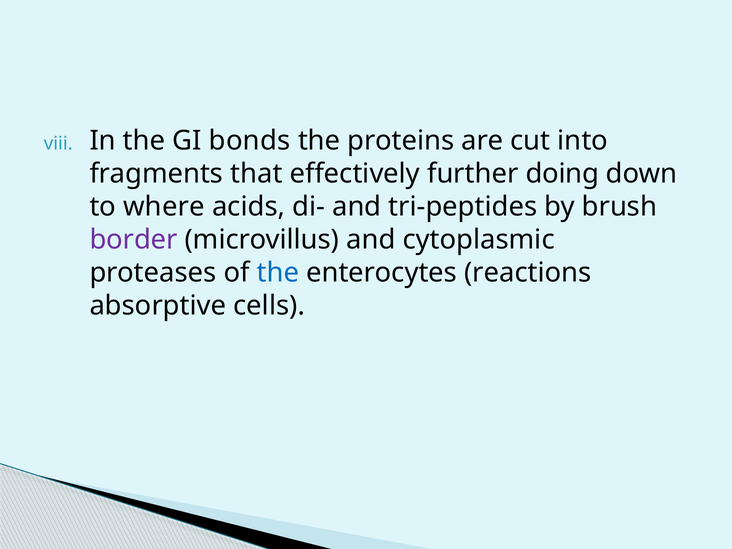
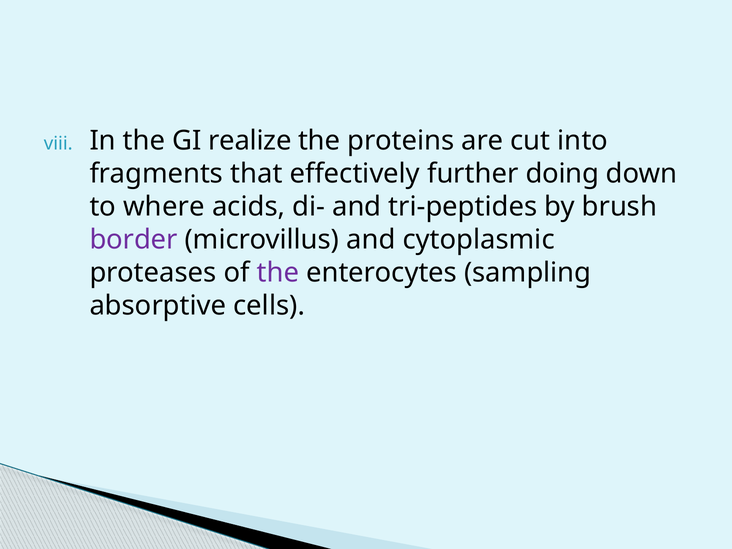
bonds: bonds -> realize
the at (278, 272) colour: blue -> purple
reactions: reactions -> sampling
